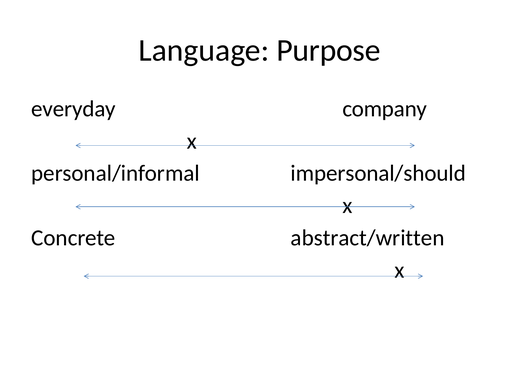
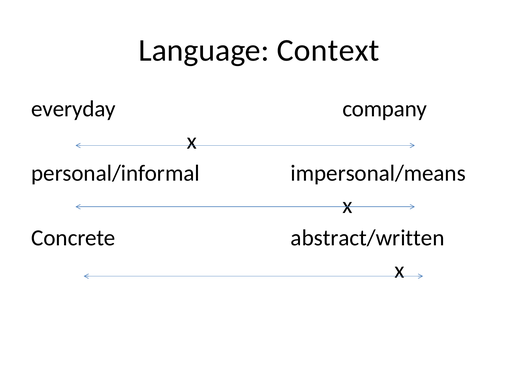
Purpose: Purpose -> Context
impersonal/should: impersonal/should -> impersonal/means
